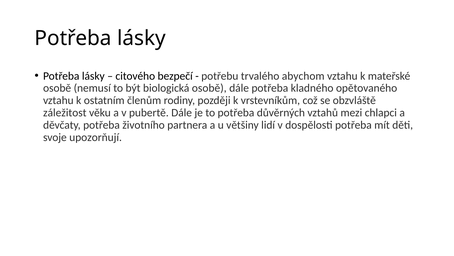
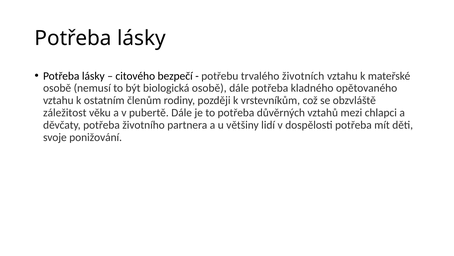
abychom: abychom -> životních
upozorňují: upozorňují -> ponižování
